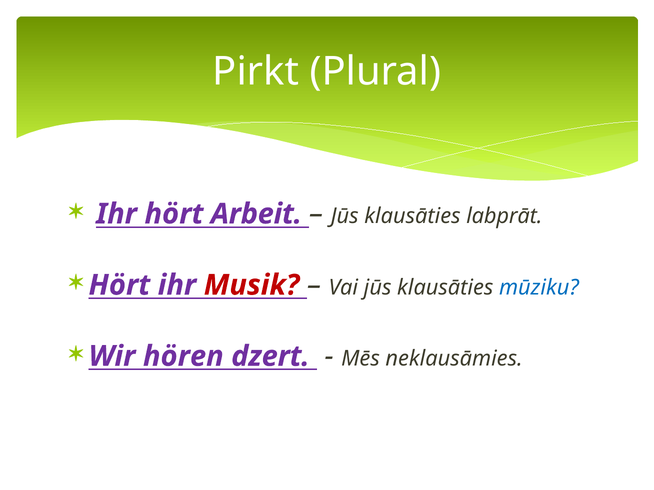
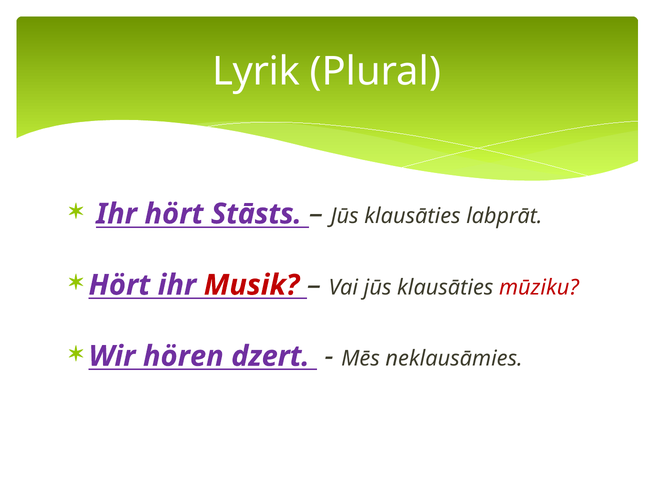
Pirkt: Pirkt -> Lyrik
Arbeit: Arbeit -> Stāsts
mūziku colour: blue -> red
